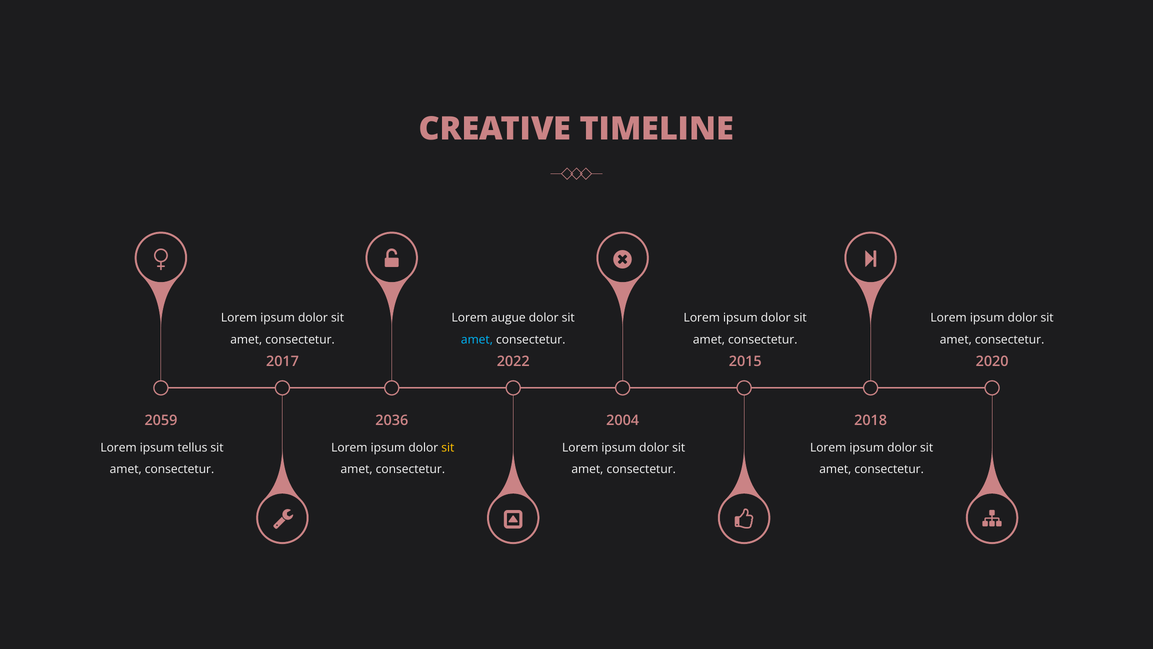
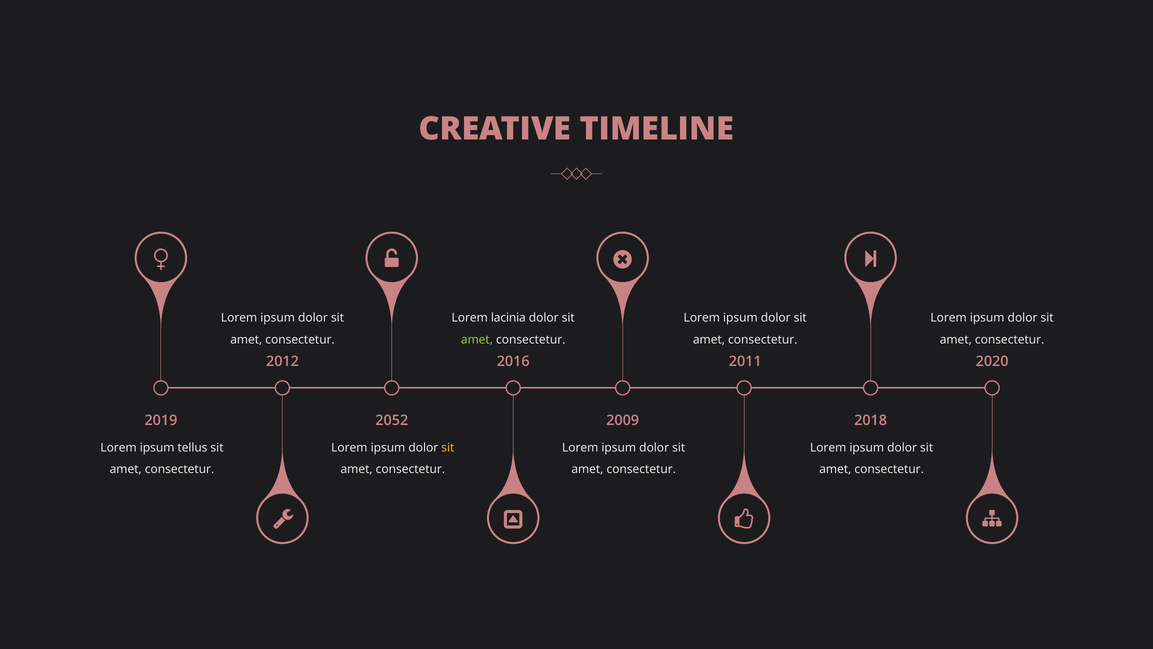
augue: augue -> lacinia
amet at (477, 339) colour: light blue -> light green
2017: 2017 -> 2012
2022: 2022 -> 2016
2015: 2015 -> 2011
2059: 2059 -> 2019
2036: 2036 -> 2052
2004: 2004 -> 2009
